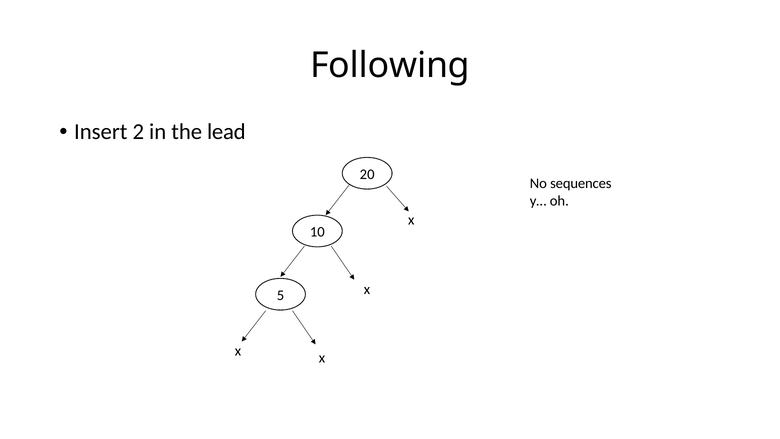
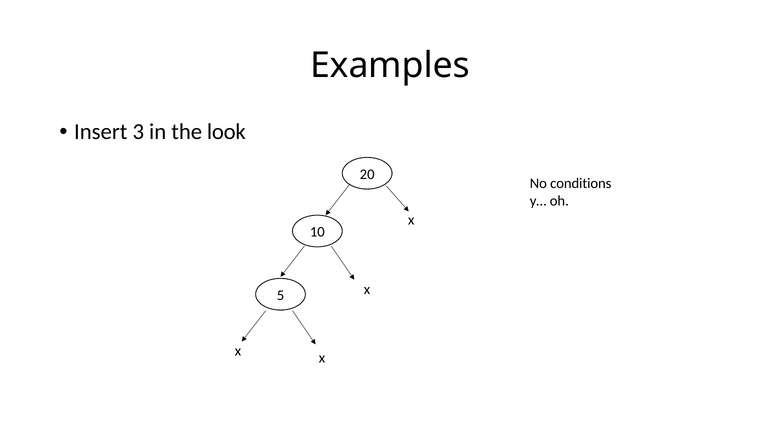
Following: Following -> Examples
2: 2 -> 3
lead: lead -> look
sequences: sequences -> conditions
